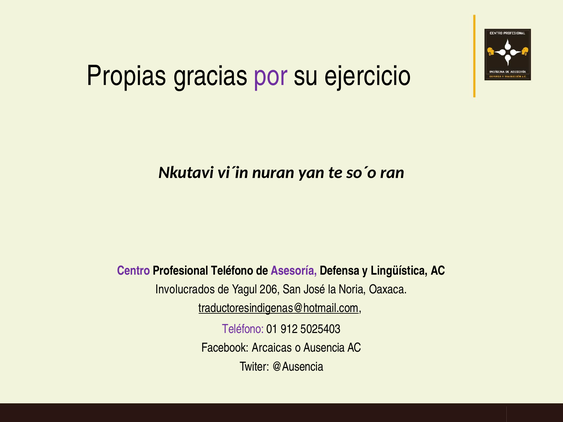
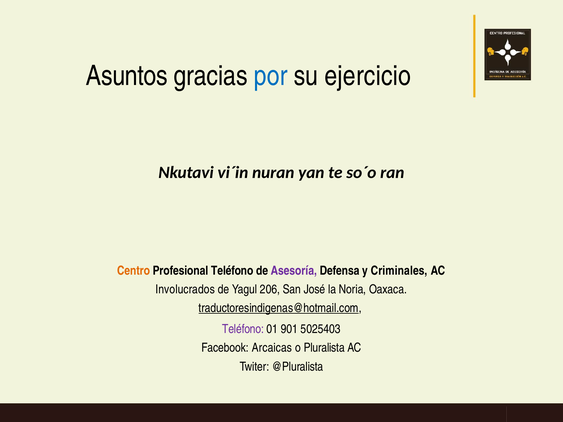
Propias: Propias -> Asuntos
por colour: purple -> blue
Centro colour: purple -> orange
Lingüística: Lingüística -> Criminales
912: 912 -> 901
Ausencia: Ausencia -> Pluralista
@Ausencia: @Ausencia -> @Pluralista
